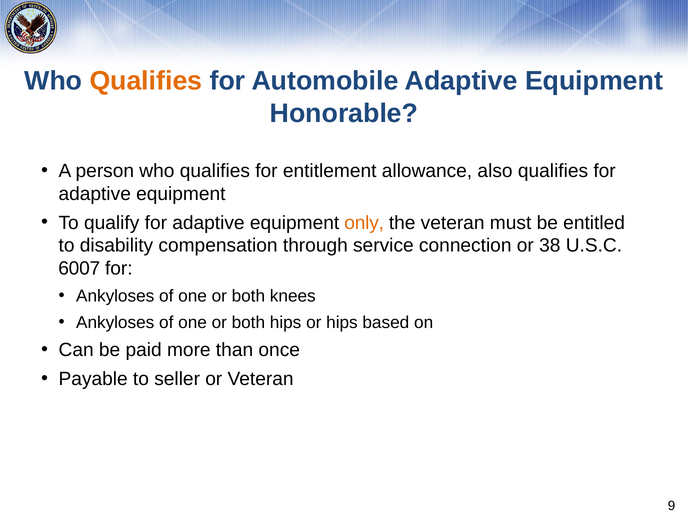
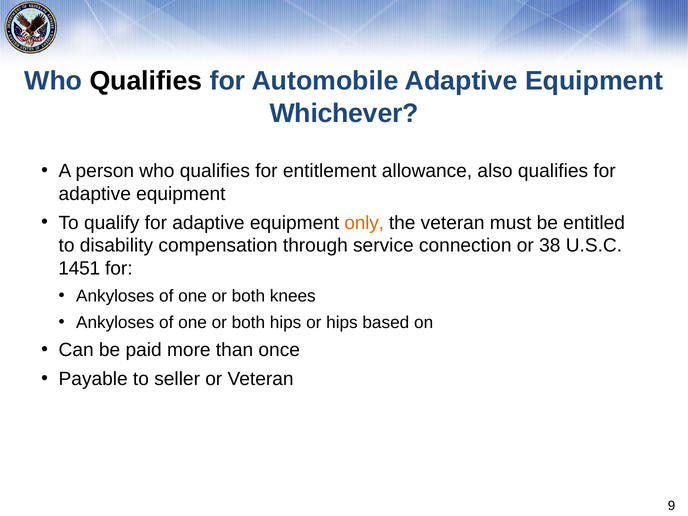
Qualifies at (146, 81) colour: orange -> black
Honorable: Honorable -> Whichever
6007: 6007 -> 1451
